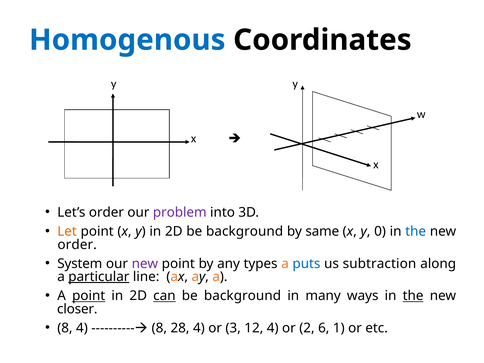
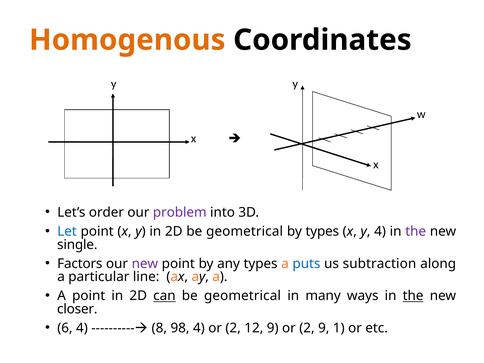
Homogenous colour: blue -> orange
Let colour: orange -> blue
2D be background: background -> geometrical
by same: same -> types
y 0: 0 -> 4
the at (416, 232) colour: blue -> purple
order at (77, 245): order -> single
System: System -> Factors
particular underline: present -> none
point at (89, 296) underline: present -> none
background at (242, 296): background -> geometrical
8 at (65, 328): 8 -> 6
28: 28 -> 98
4 or 3: 3 -> 2
12 4: 4 -> 9
2 6: 6 -> 9
